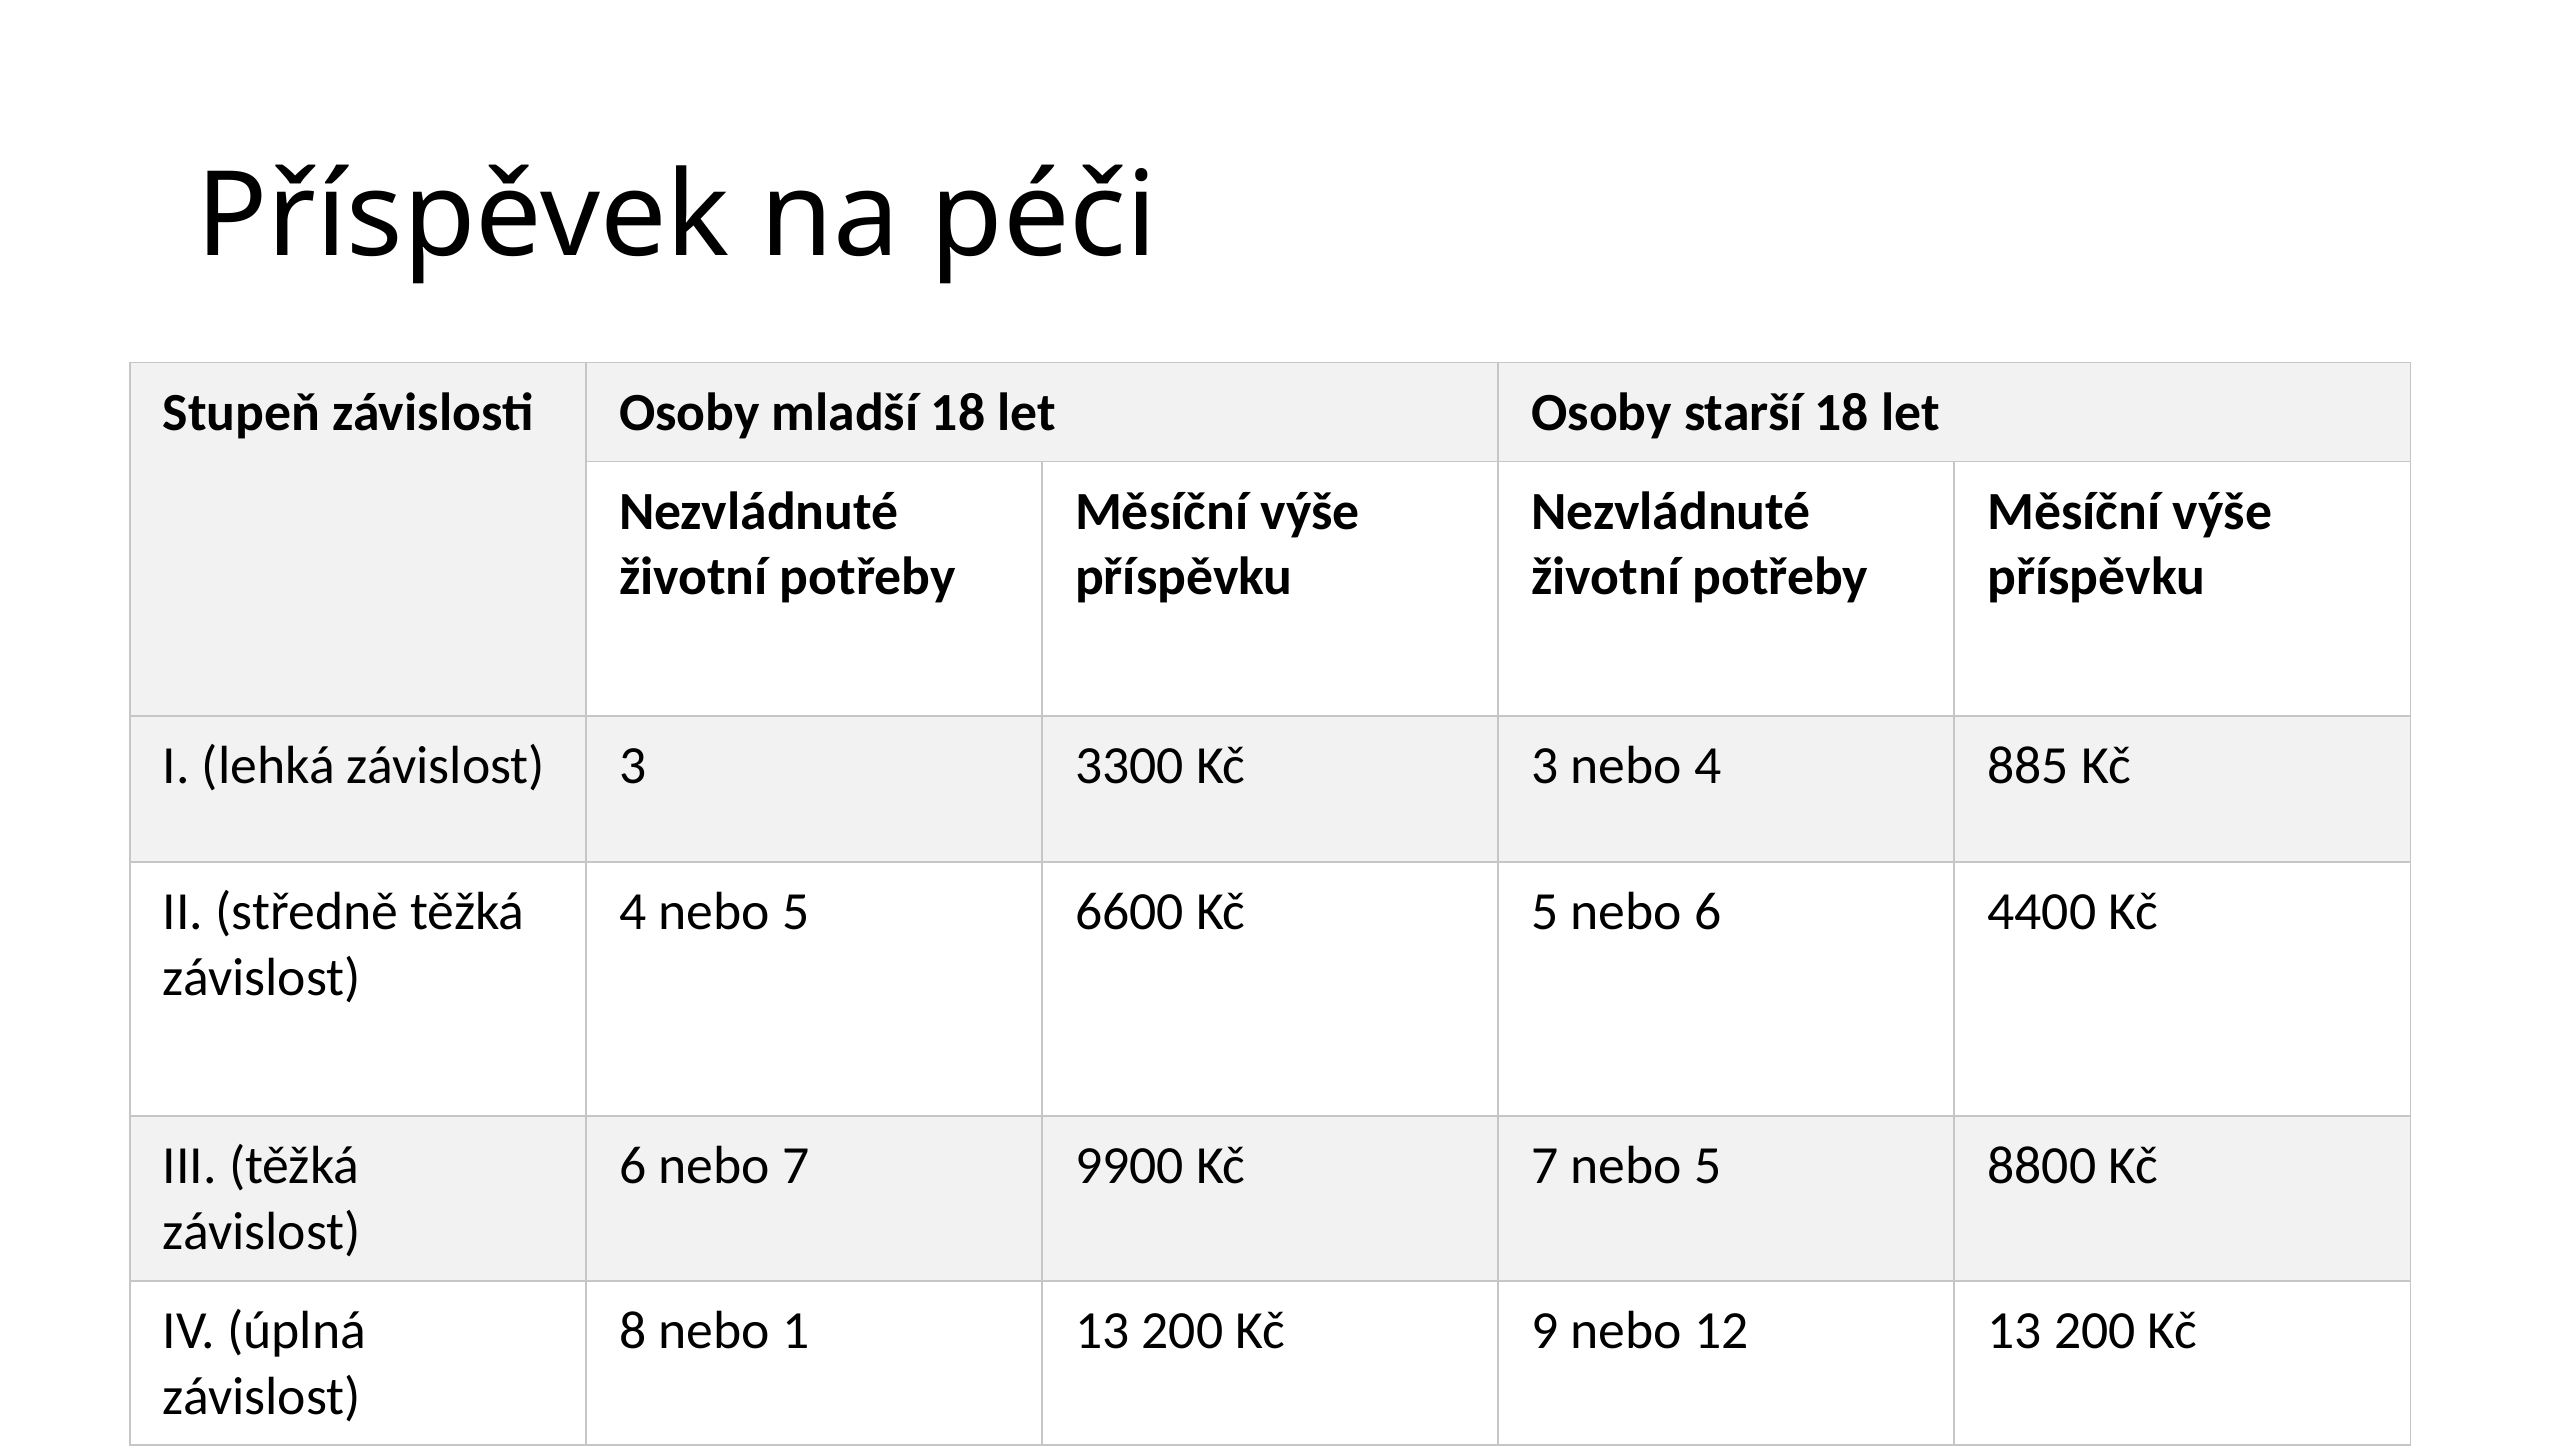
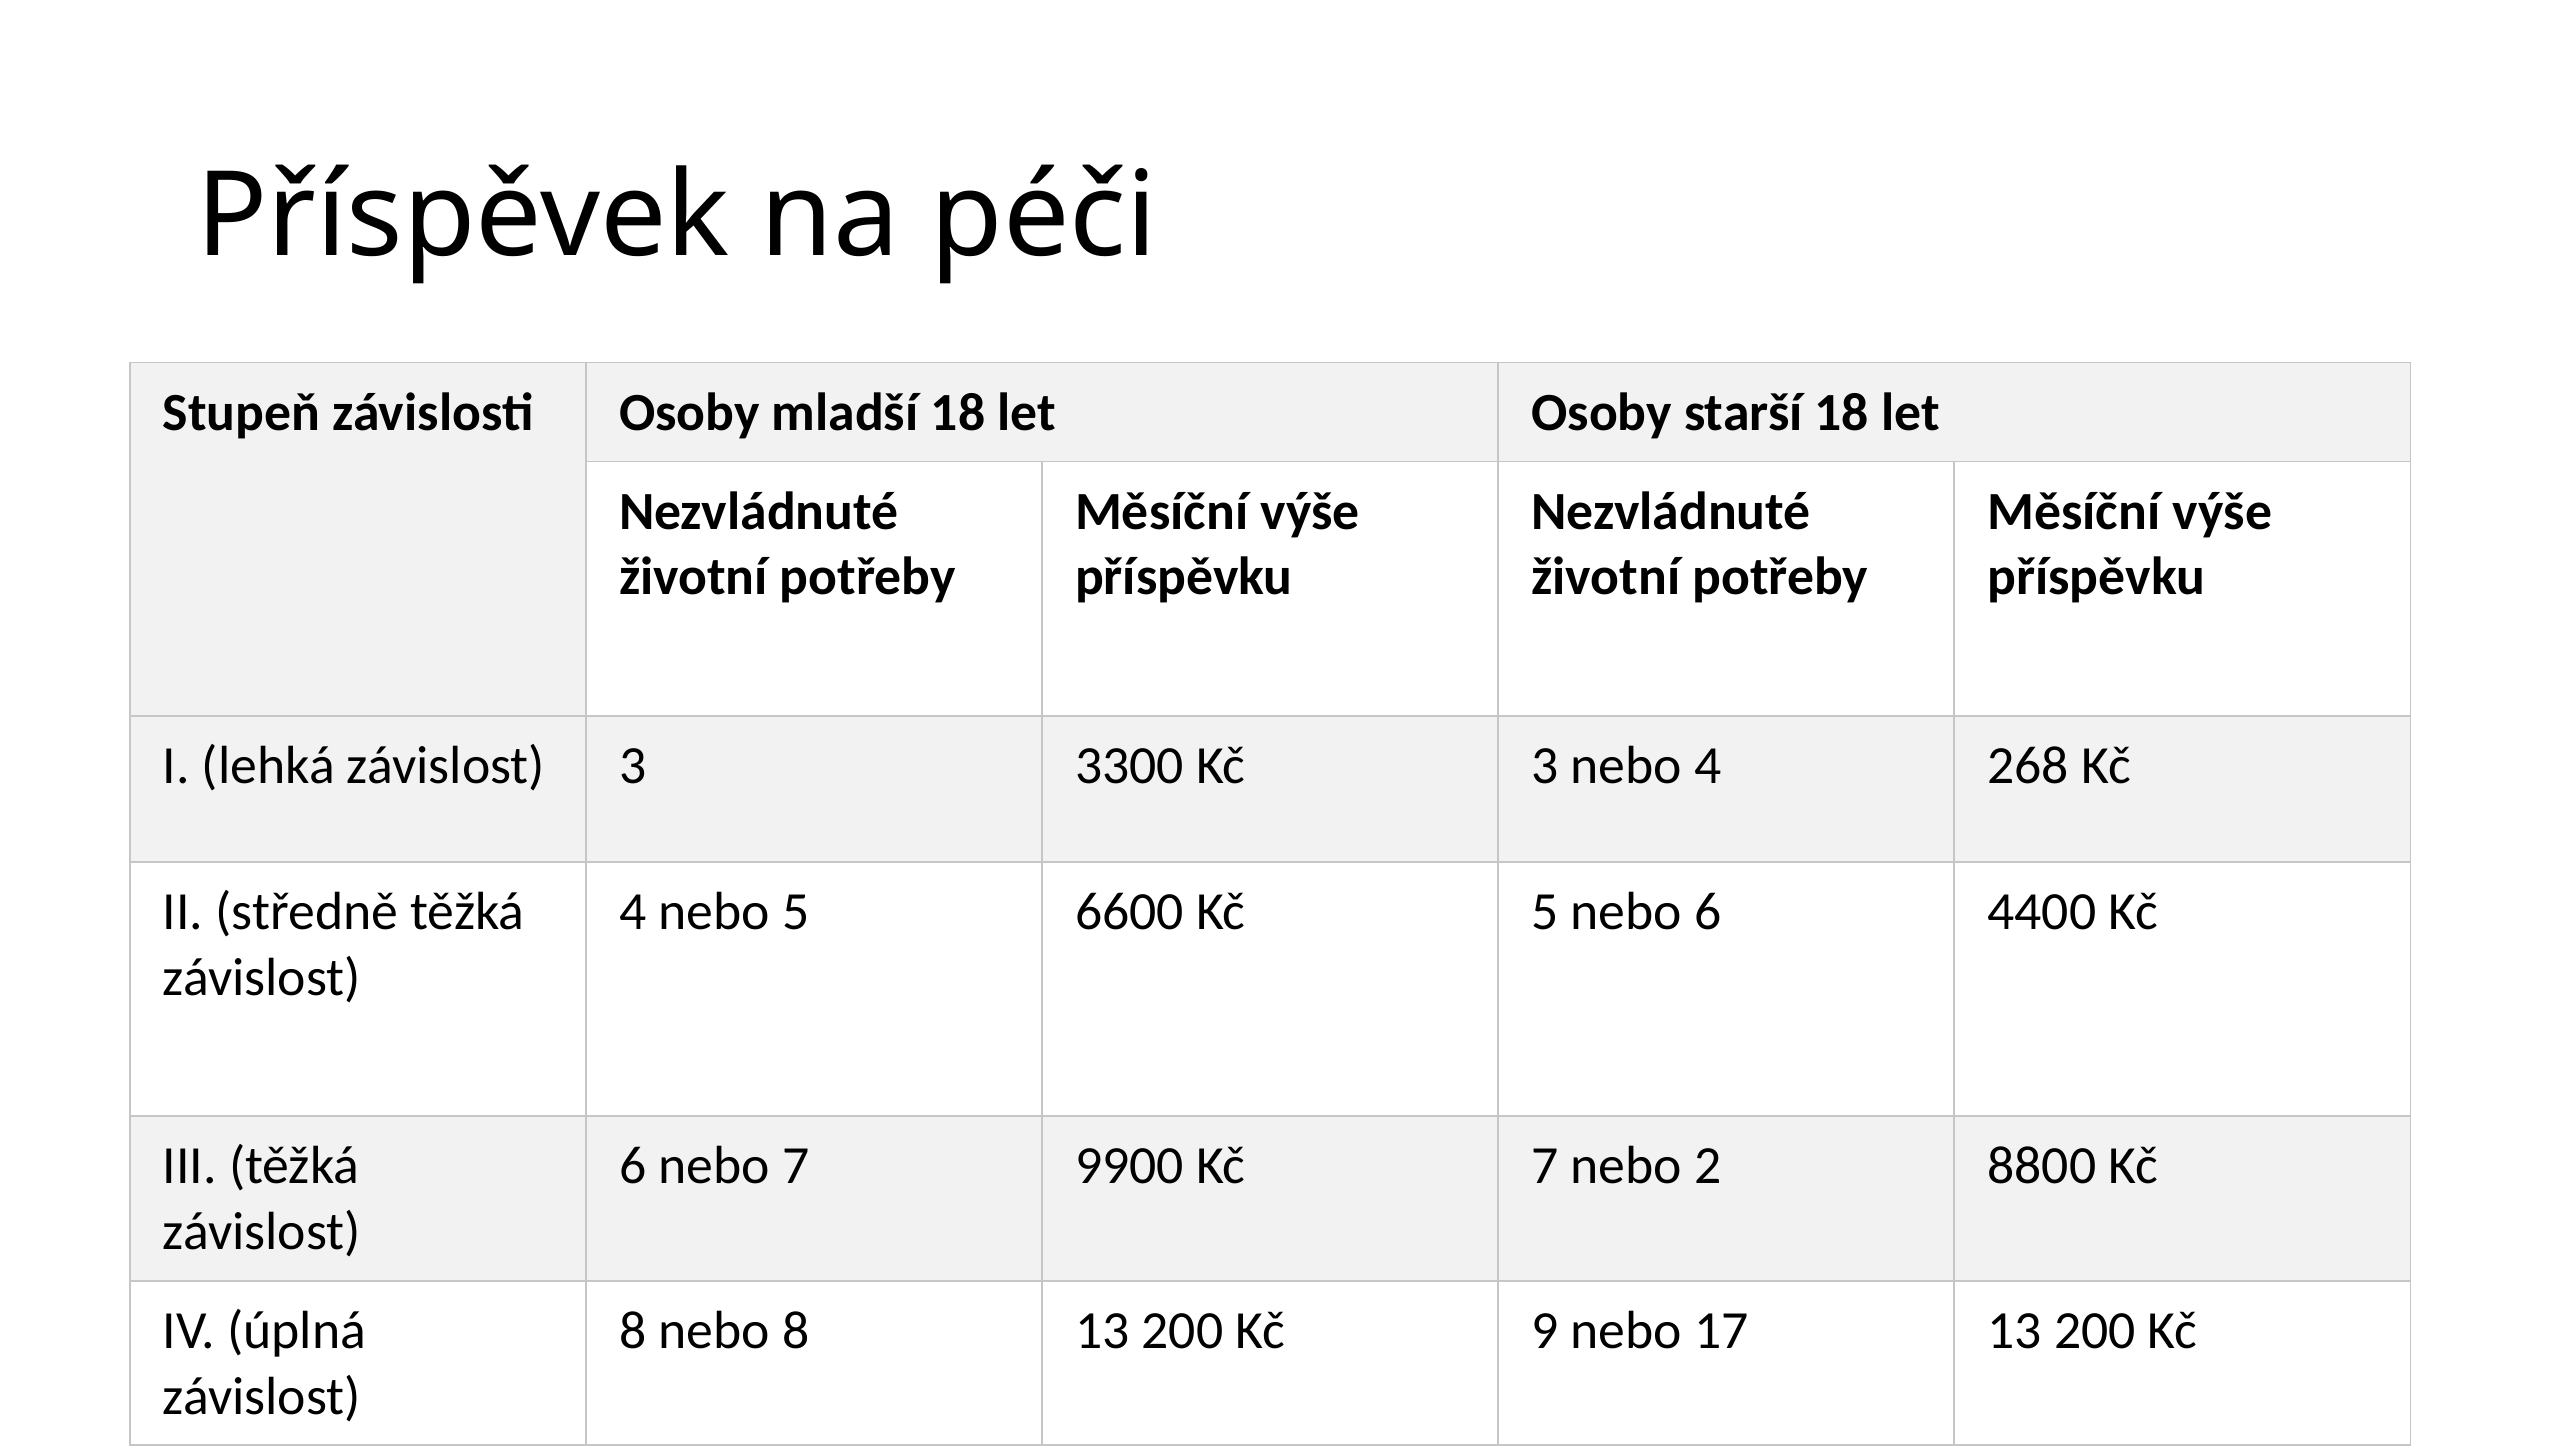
885: 885 -> 268
7 nebo 5: 5 -> 2
nebo 1: 1 -> 8
12: 12 -> 17
